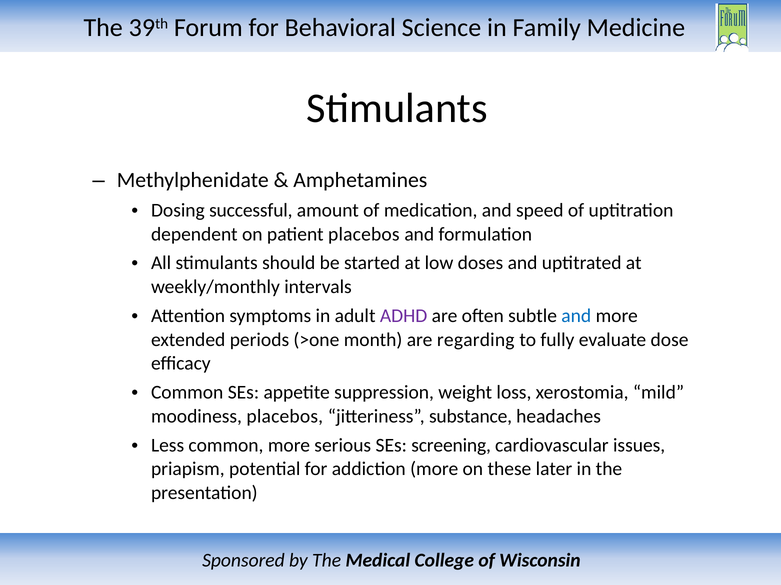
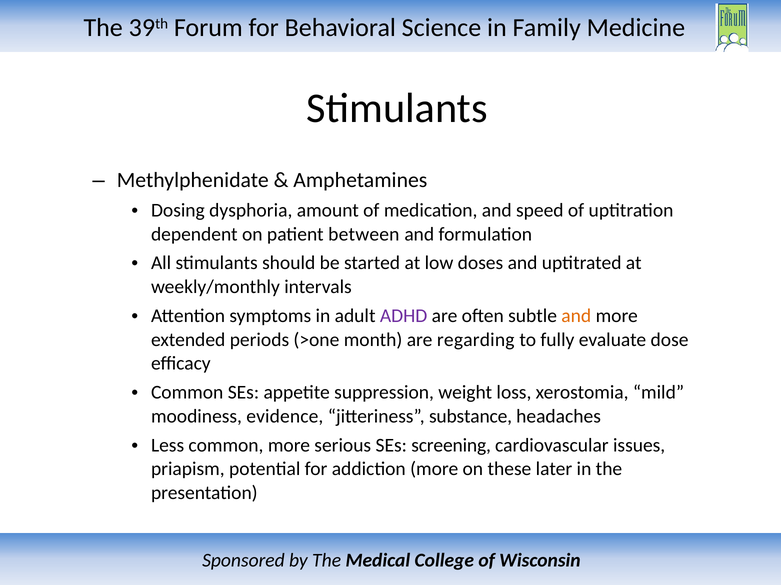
successful: successful -> dysphoria
patient placebos: placebos -> between
and at (576, 316) colour: blue -> orange
moodiness placebos: placebos -> evidence
